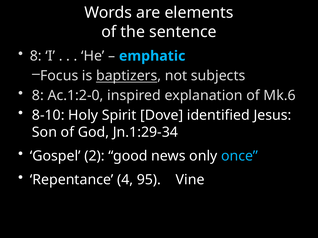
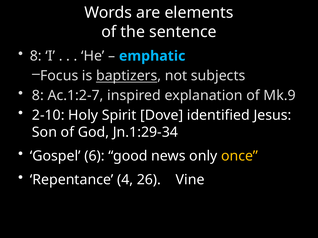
Ac.1:2-0: Ac.1:2-0 -> Ac.1:2-7
Mk.6: Mk.6 -> Mk.9
8-10: 8-10 -> 2-10
2: 2 -> 6
once colour: light blue -> yellow
95: 95 -> 26
